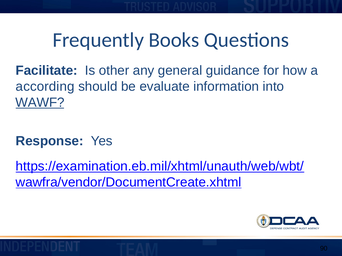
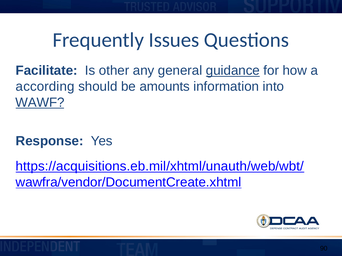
Books: Books -> Issues
guidance underline: none -> present
evaluate: evaluate -> amounts
https://examination.eb.mil/xhtml/unauth/web/wbt/: https://examination.eb.mil/xhtml/unauth/web/wbt/ -> https://acquisitions.eb.mil/xhtml/unauth/web/wbt/
